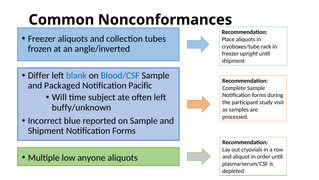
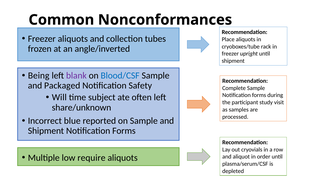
Differ: Differ -> Being
blank colour: blue -> purple
Pacific: Pacific -> Safety
buffy/unknown: buffy/unknown -> share/unknown
anyone: anyone -> require
